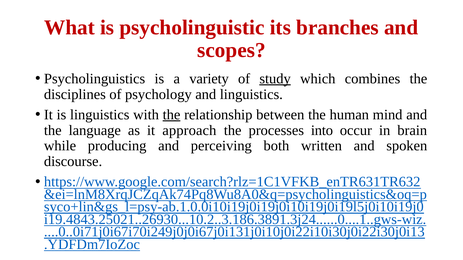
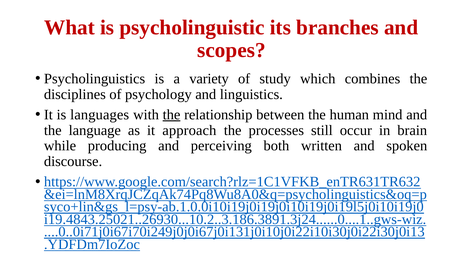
study underline: present -> none
is linguistics: linguistics -> languages
into: into -> still
